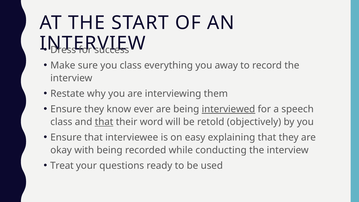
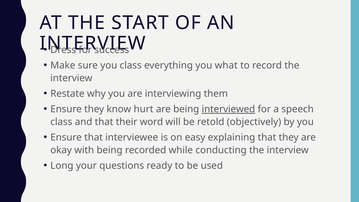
away: away -> what
ever: ever -> hurt
that at (104, 122) underline: present -> none
Treat: Treat -> Long
